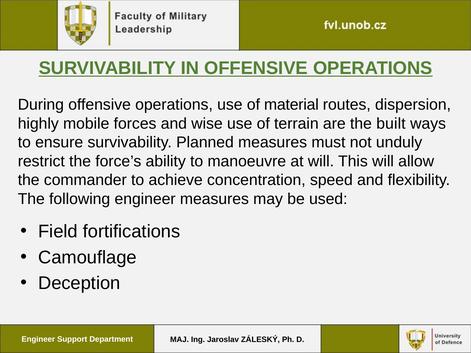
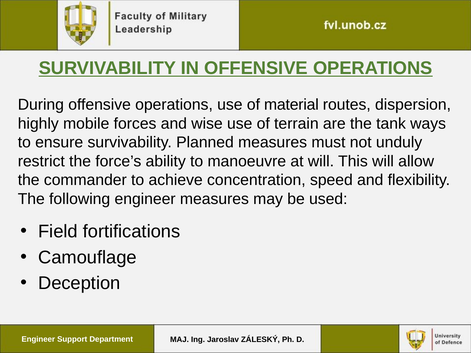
built: built -> tank
